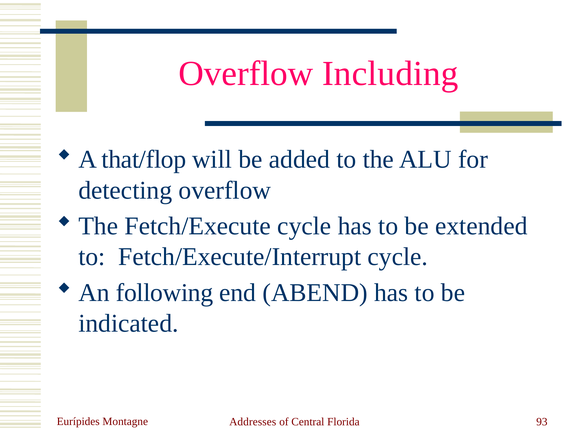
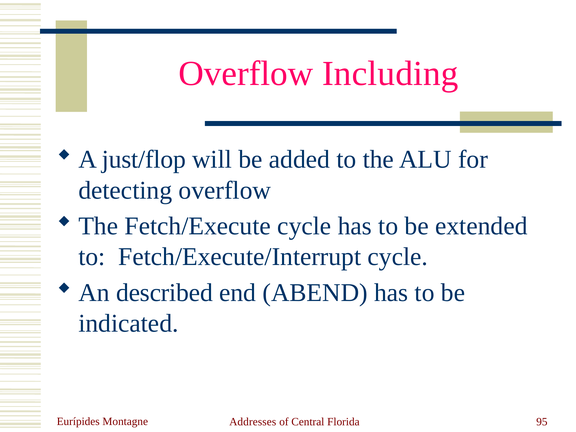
that/flop: that/flop -> just/flop
following: following -> described
93: 93 -> 95
